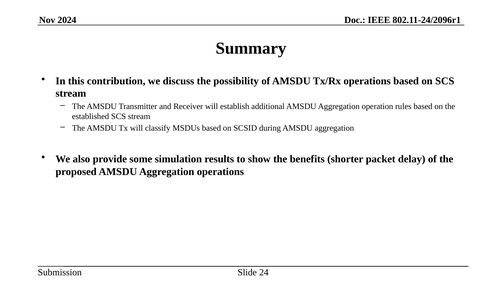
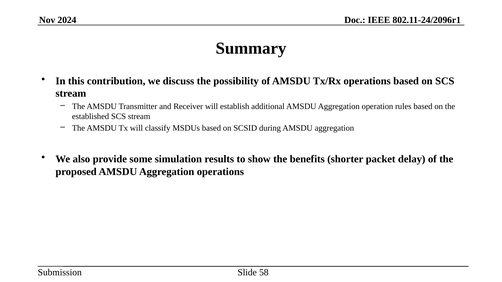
24: 24 -> 58
